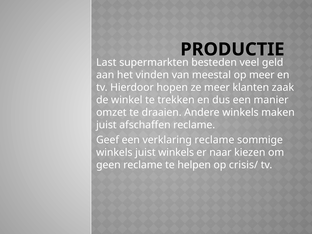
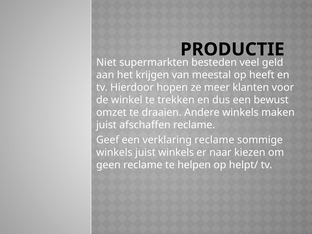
Last: Last -> Niet
vinden: vinden -> krijgen
op meer: meer -> heeft
zaak: zaak -> voor
manier: manier -> bewust
crisis/: crisis/ -> helpt/
